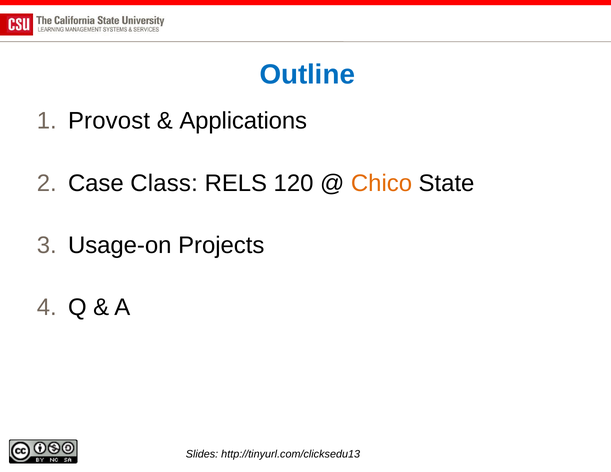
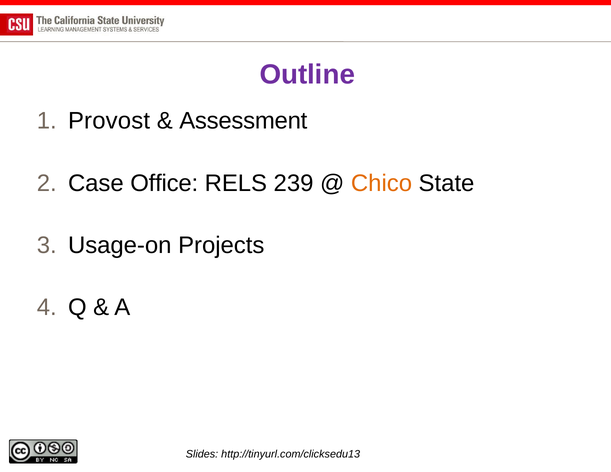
Outline colour: blue -> purple
Applications: Applications -> Assessment
Class: Class -> Office
120: 120 -> 239
